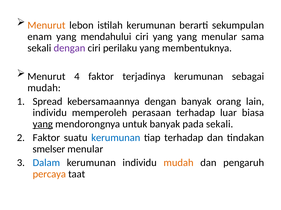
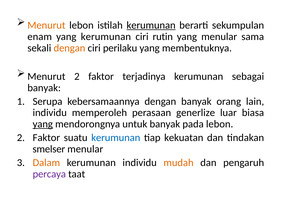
kerumunan at (151, 25) underline: none -> present
yang mendahului: mendahului -> kerumunan
ciri yang: yang -> rutin
dengan at (69, 48) colour: purple -> orange
Menurut 4: 4 -> 2
mudah at (44, 88): mudah -> banyak
Spread: Spread -> Serupa
perasaan terhadap: terhadap -> generlize
pada sekali: sekali -> lebon
tiap terhadap: terhadap -> kekuatan
Dalam colour: blue -> orange
percaya colour: orange -> purple
